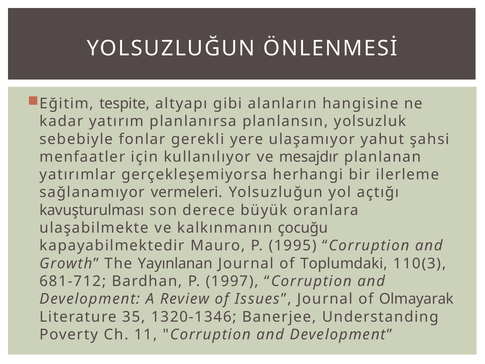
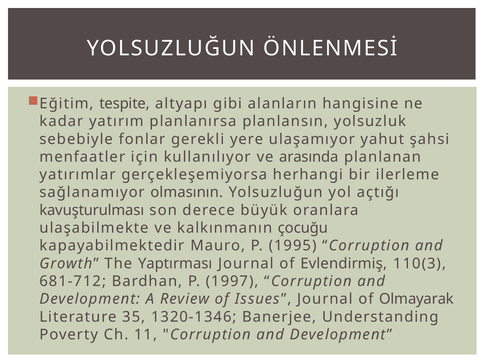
mesajdır: mesajdır -> arasında
vermeleri: vermeleri -> olmasının
Yayınlanan: Yayınlanan -> Yaptırması
Toplumdaki: Toplumdaki -> Evlendirmiş
